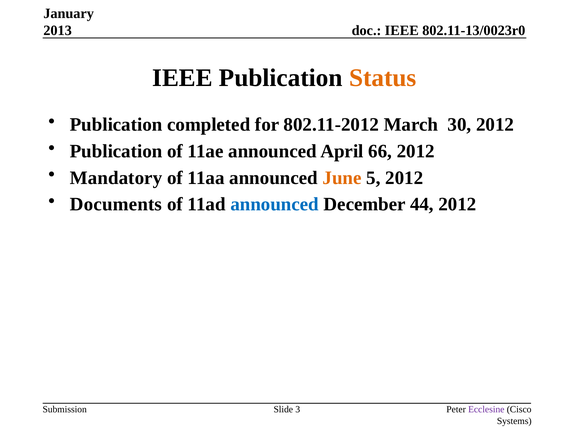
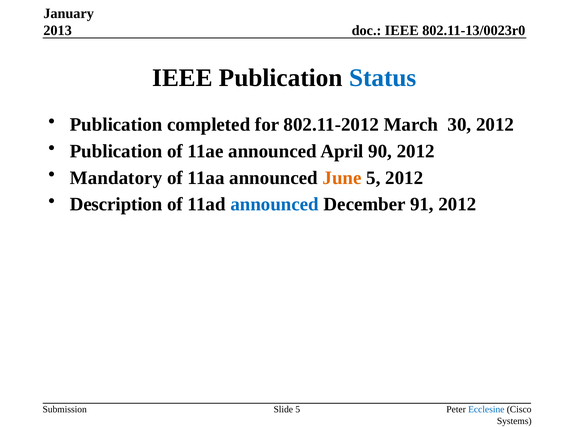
Status colour: orange -> blue
66: 66 -> 90
Documents: Documents -> Description
44: 44 -> 91
Slide 3: 3 -> 5
Ecclesine colour: purple -> blue
